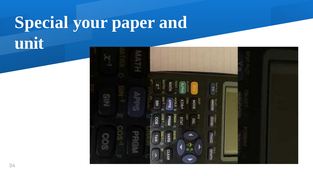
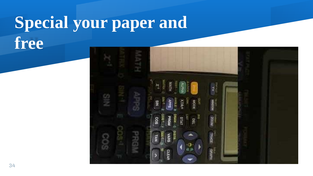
unit: unit -> free
